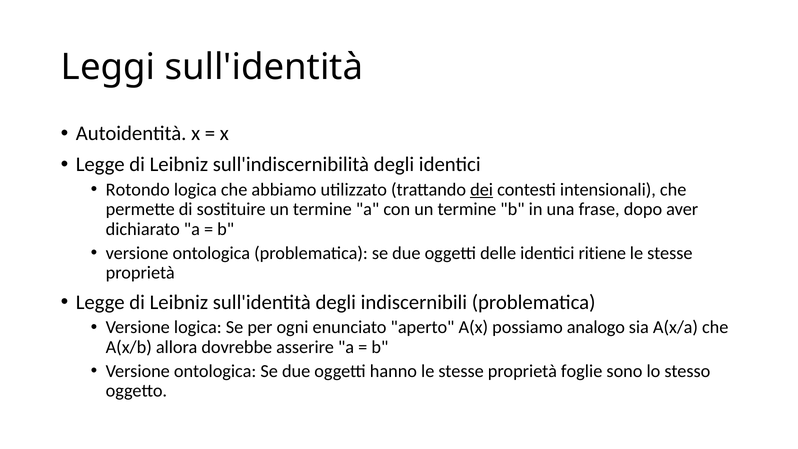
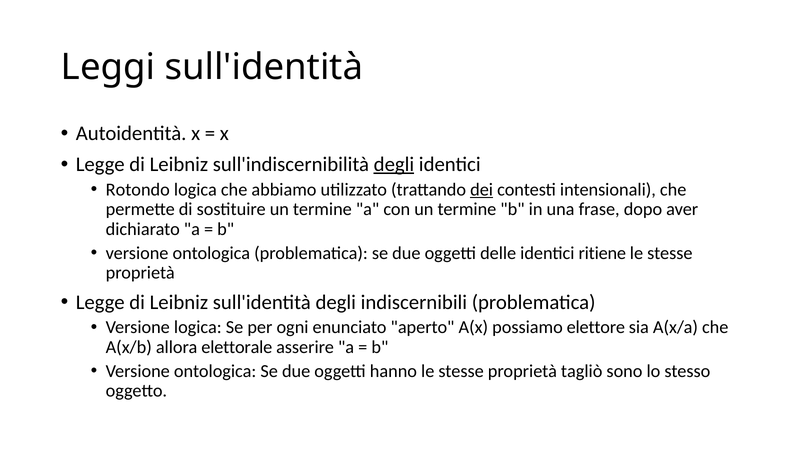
degli at (394, 164) underline: none -> present
analogo: analogo -> elettore
dovrebbe: dovrebbe -> elettorale
foglie: foglie -> tagliò
